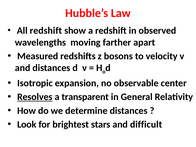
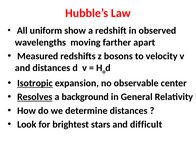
All redshift: redshift -> uniform
Isotropic underline: none -> present
transparent: transparent -> background
